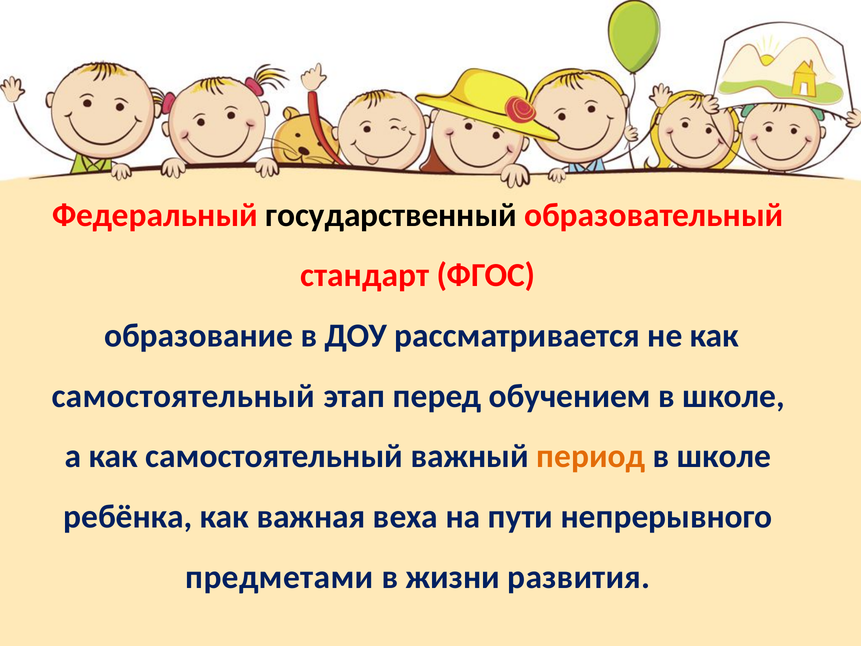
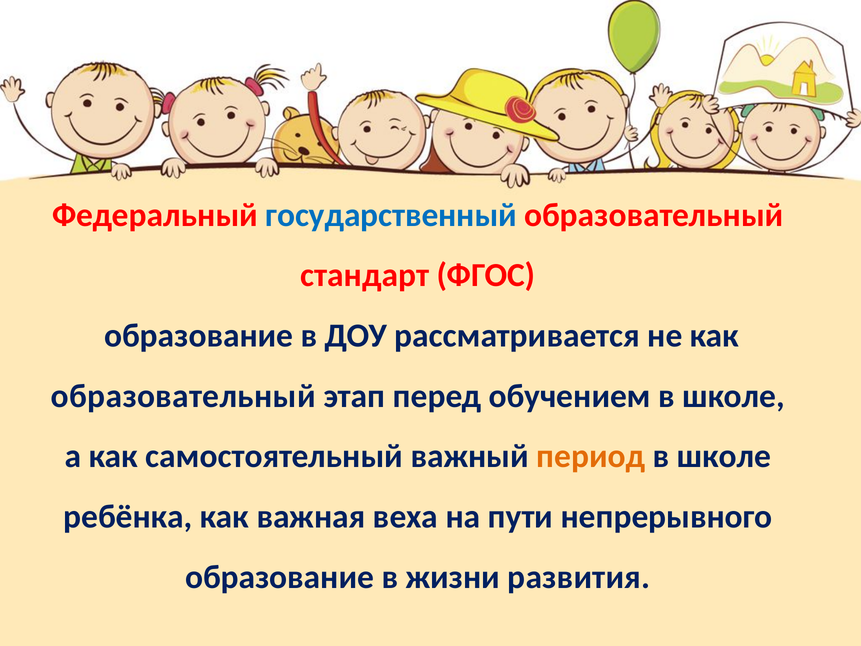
государственный colour: black -> blue
самостоятельный at (183, 396): самостоятельный -> образовательный
предметами at (279, 577): предметами -> образование
